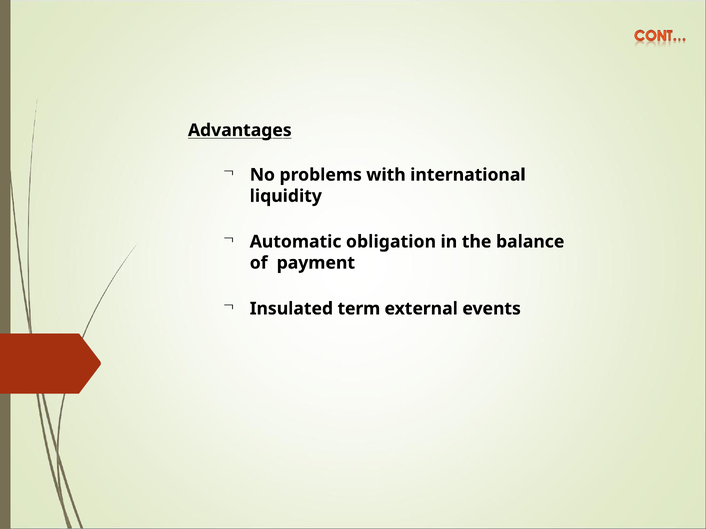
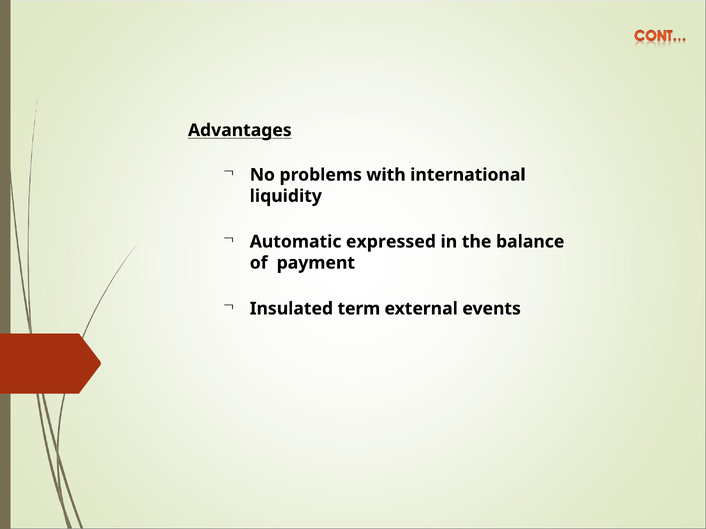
obligation: obligation -> expressed
